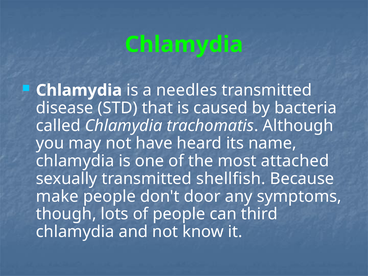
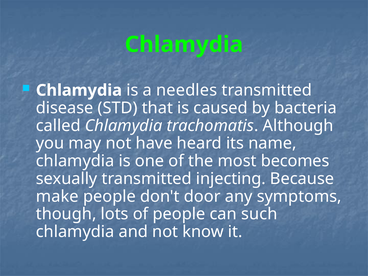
attached: attached -> becomes
shellfish: shellfish -> injecting
third: third -> such
